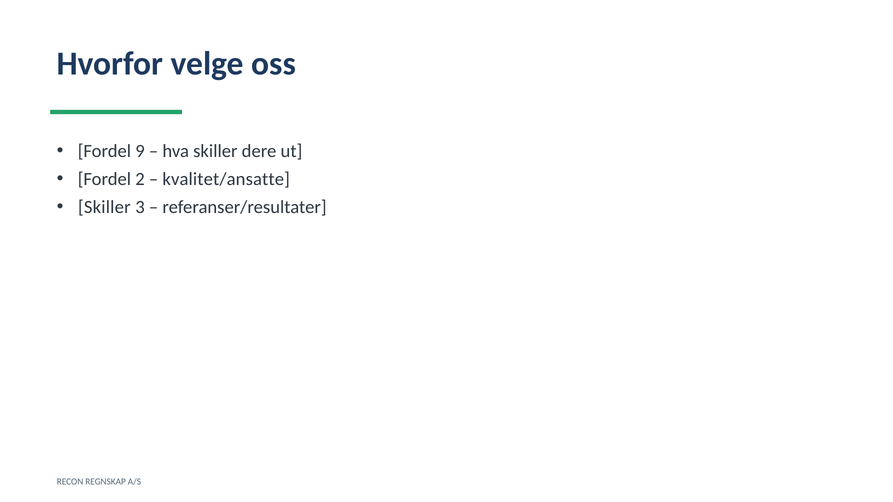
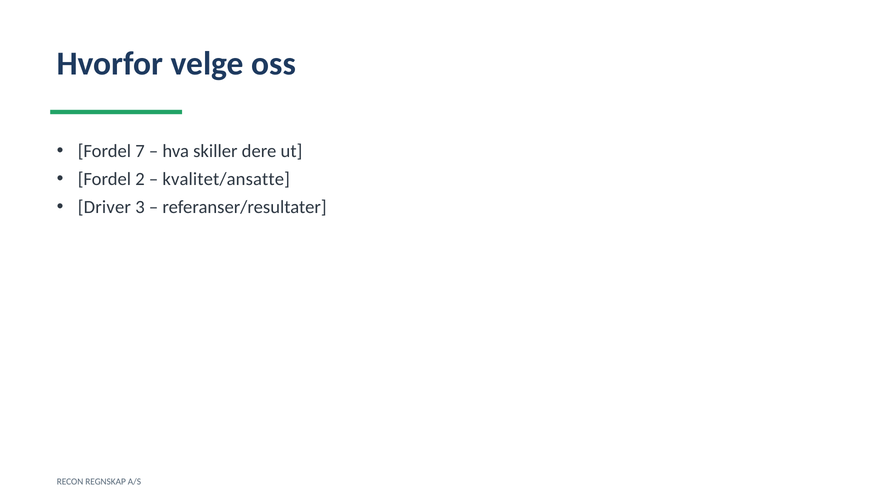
9: 9 -> 7
Skiller at (104, 207): Skiller -> Driver
